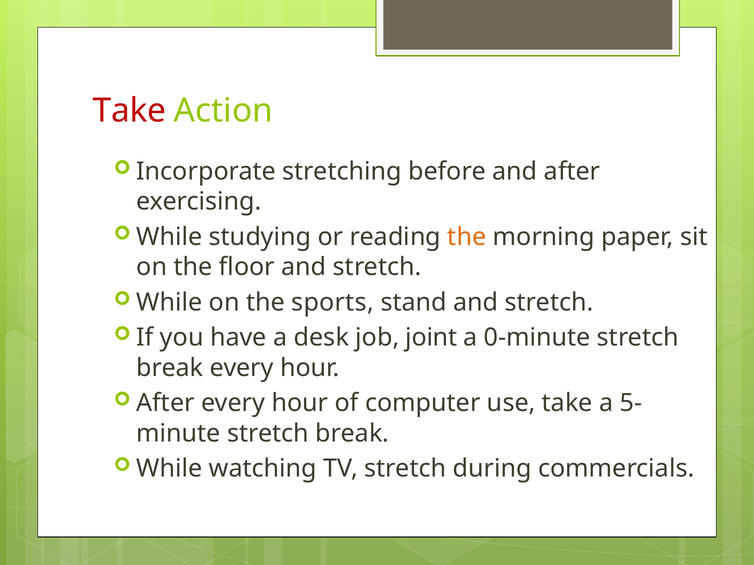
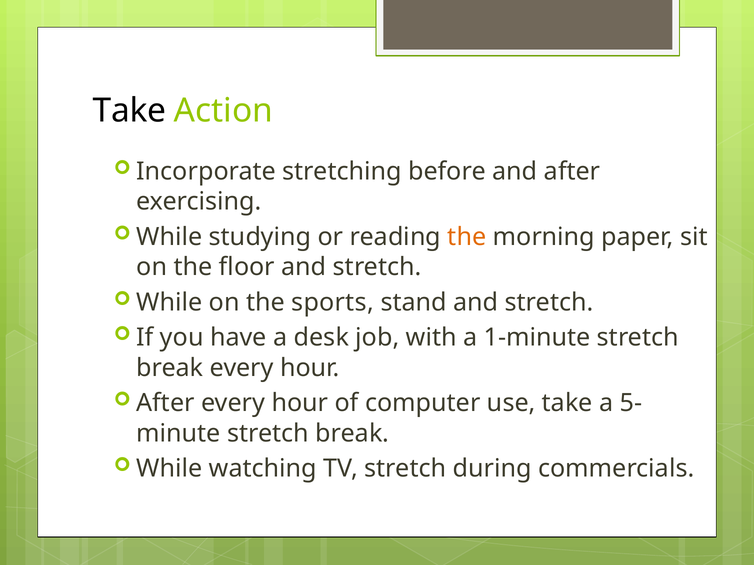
Take at (130, 111) colour: red -> black
joint: joint -> with
0-minute: 0-minute -> 1-minute
